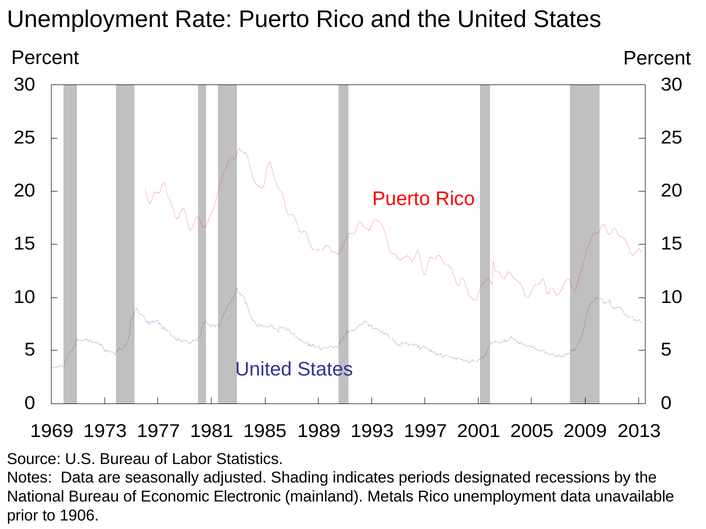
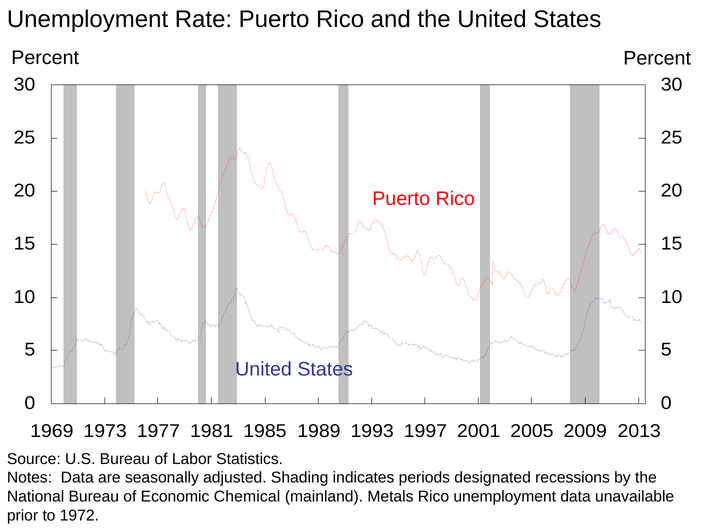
Electronic: Electronic -> Chemical
1906: 1906 -> 1972
